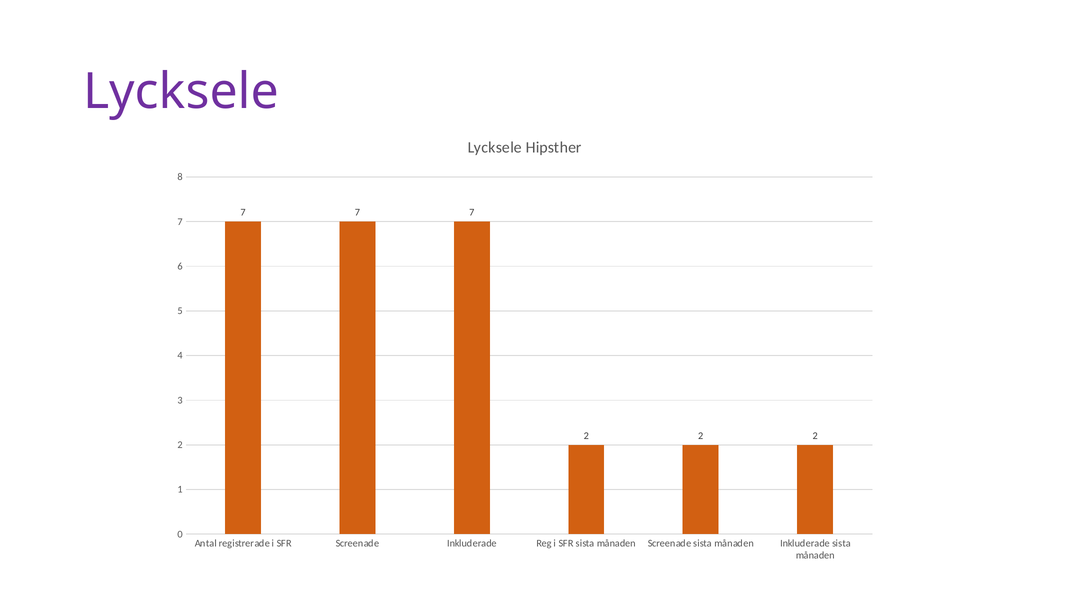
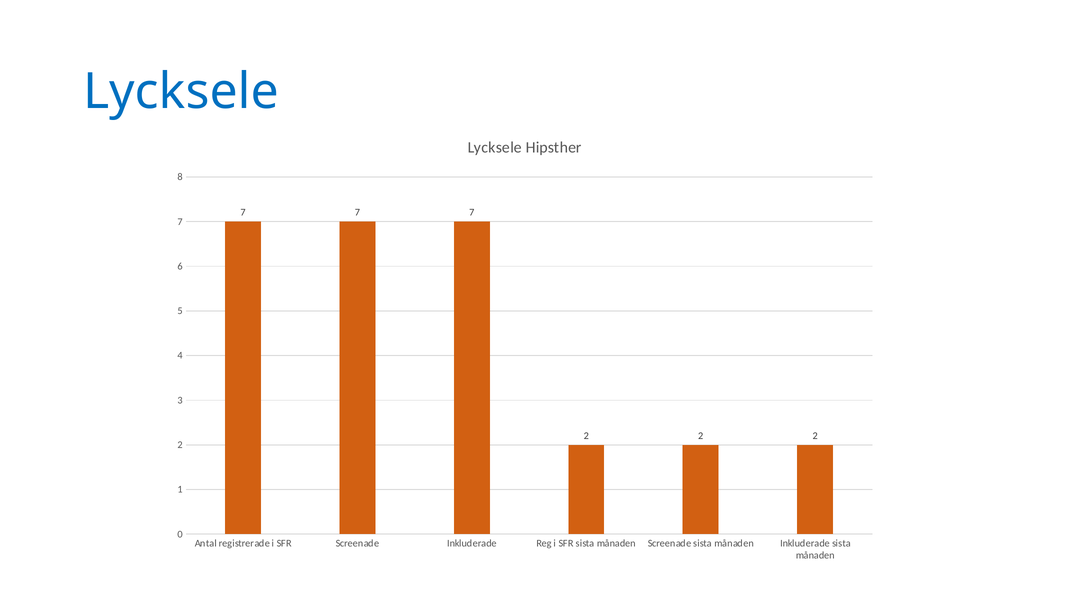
Lycksele at (181, 92) colour: purple -> blue
